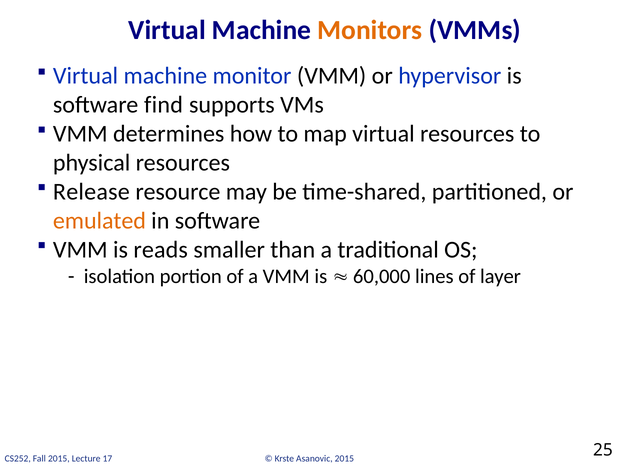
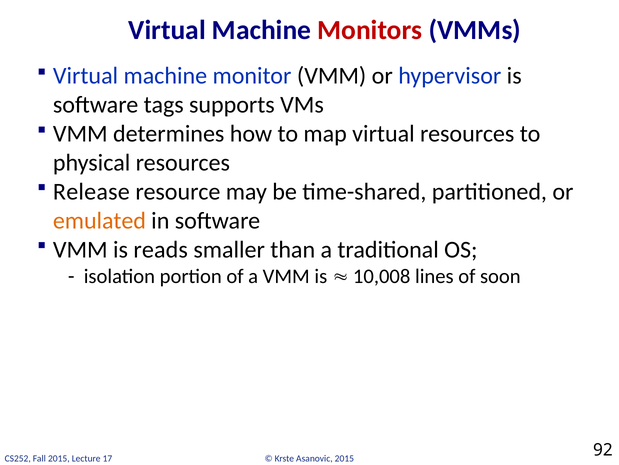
Monitors colour: orange -> red
find: find -> tags
60,000: 60,000 -> 10,008
layer: layer -> soon
25: 25 -> 92
